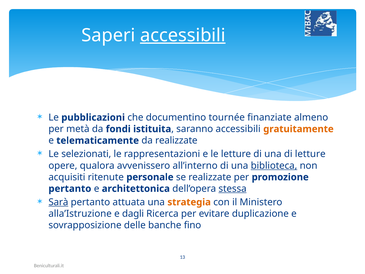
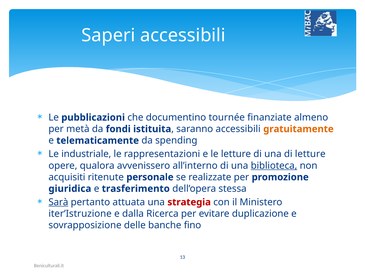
accessibili at (183, 35) underline: present -> none
da realizzate: realizzate -> spending
selezionati: selezionati -> industriale
pertanto at (70, 189): pertanto -> giuridica
architettonica: architettonica -> trasferimento
stessa underline: present -> none
strategia colour: orange -> red
alla’Istruzione: alla’Istruzione -> iter’Istruzione
dagli: dagli -> dalla
